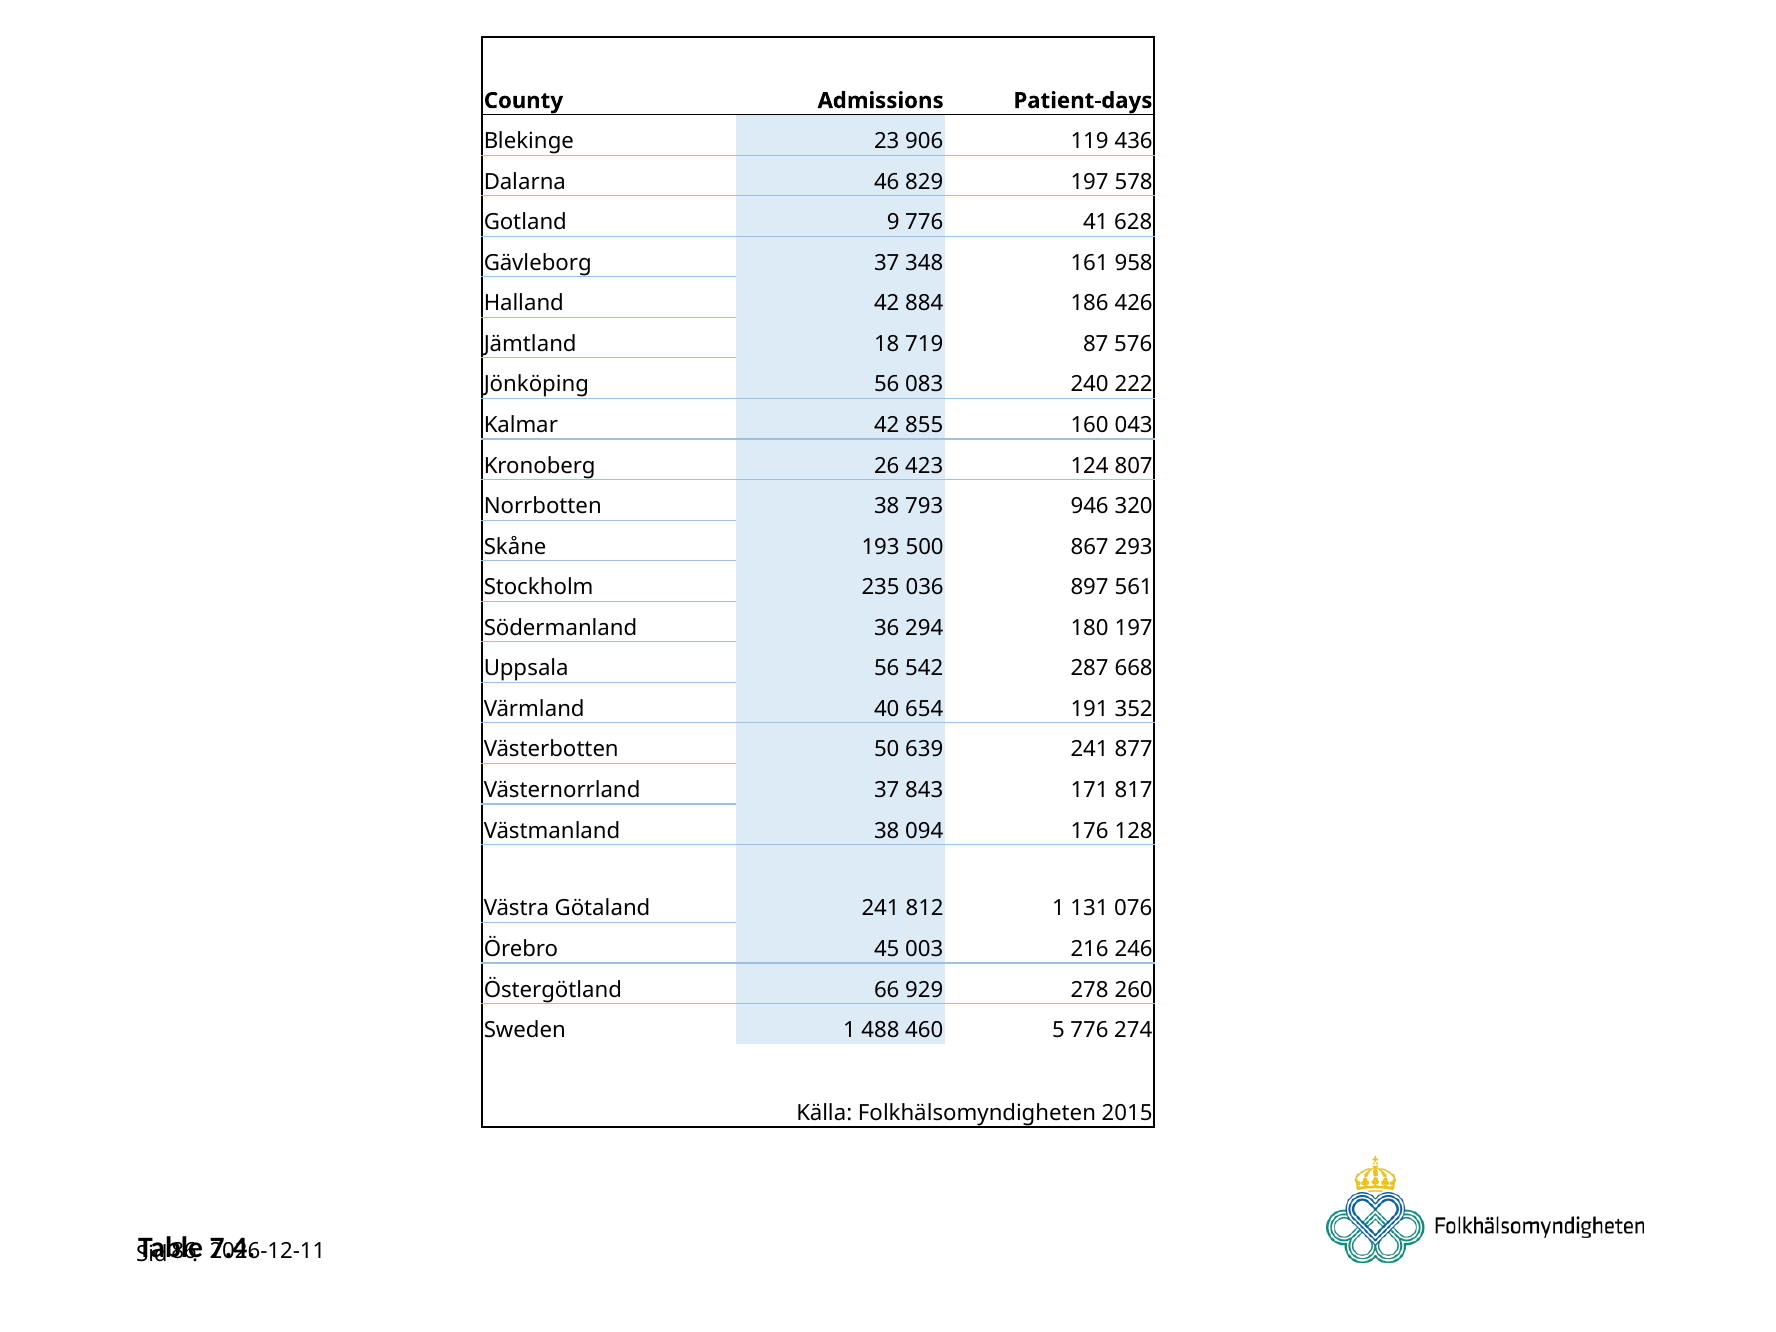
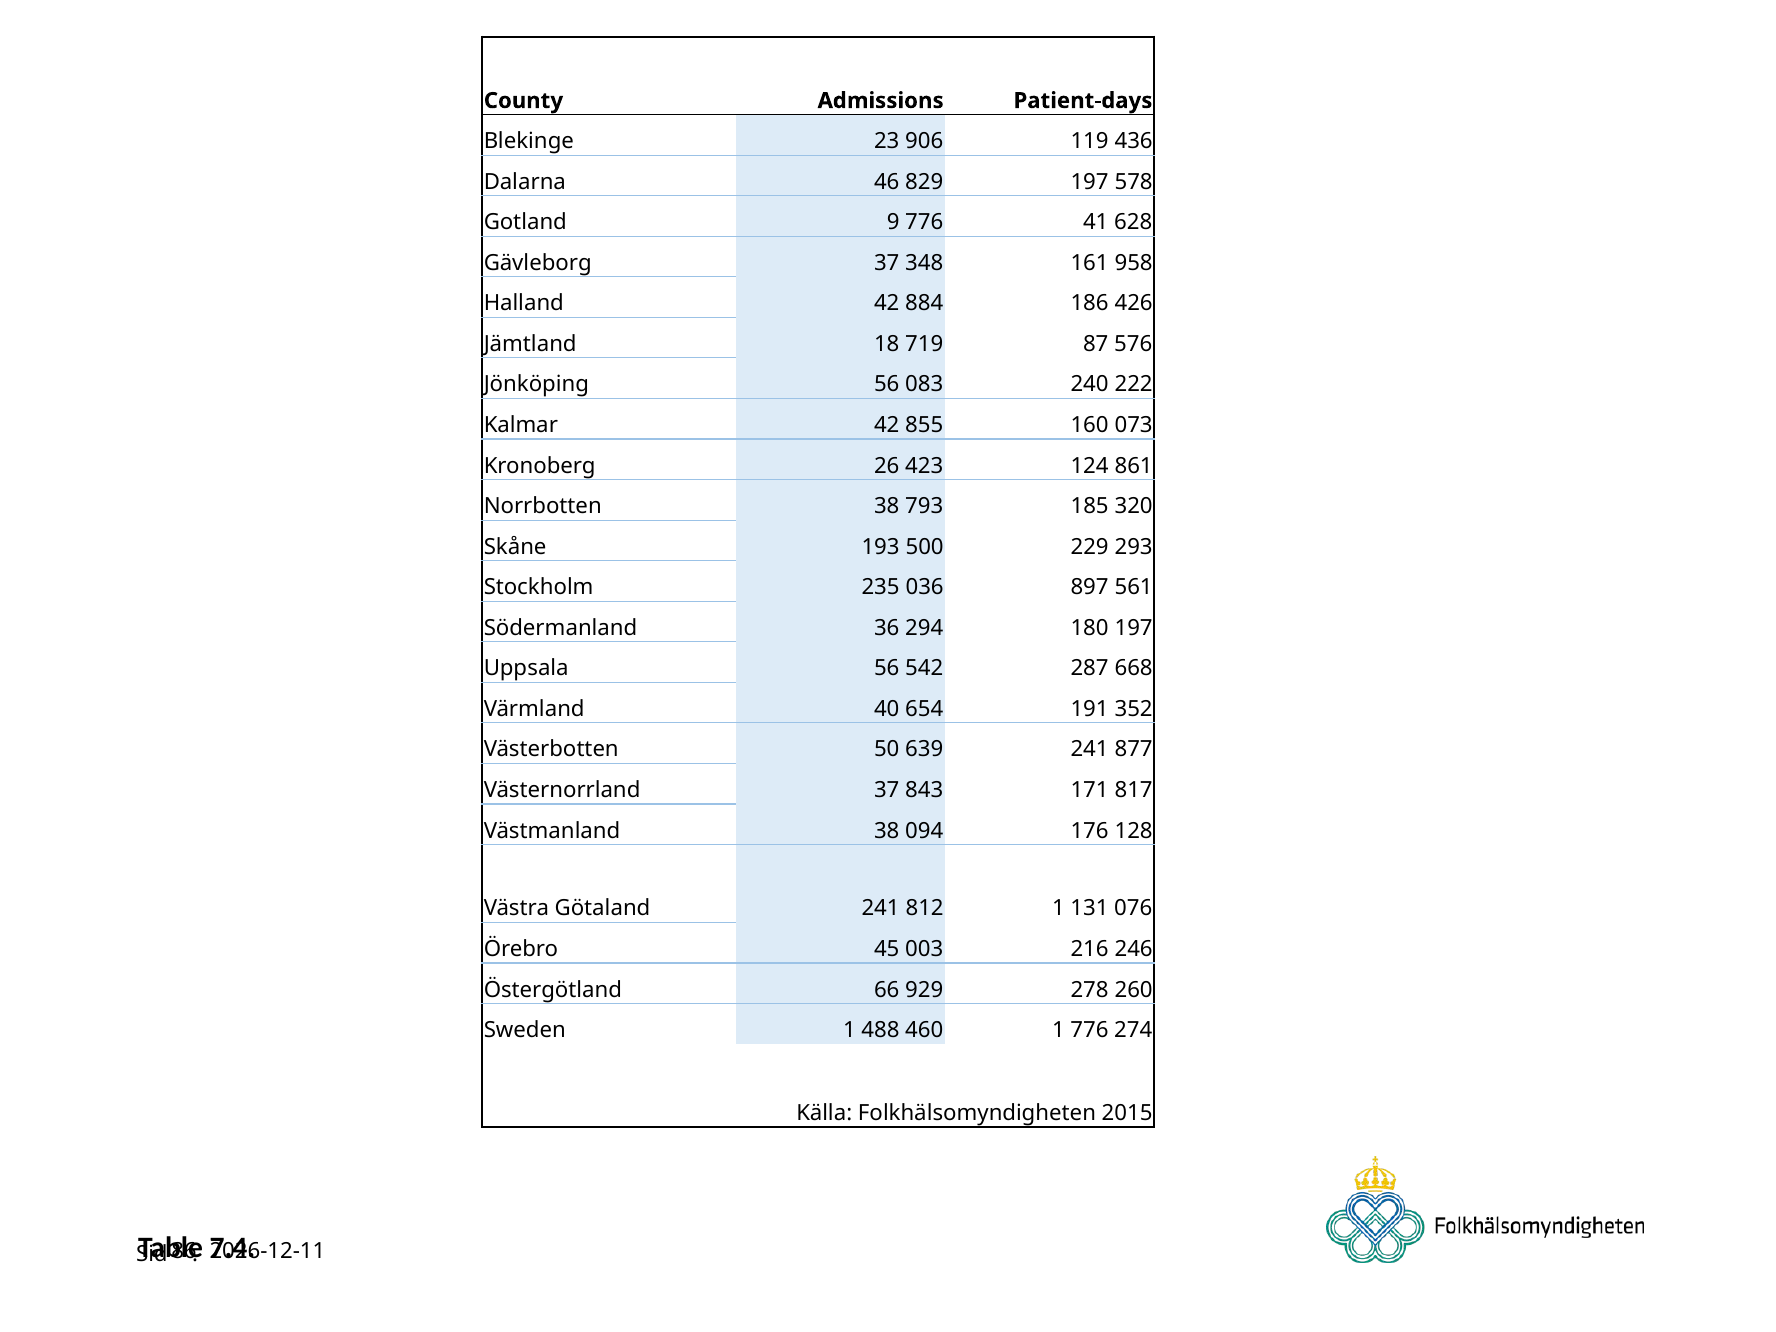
043: 043 -> 073
807: 807 -> 861
946: 946 -> 185
867: 867 -> 229
460 5: 5 -> 1
